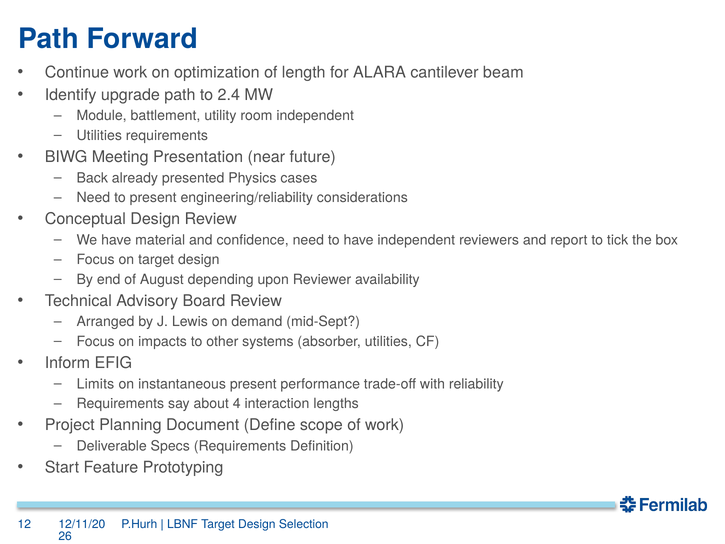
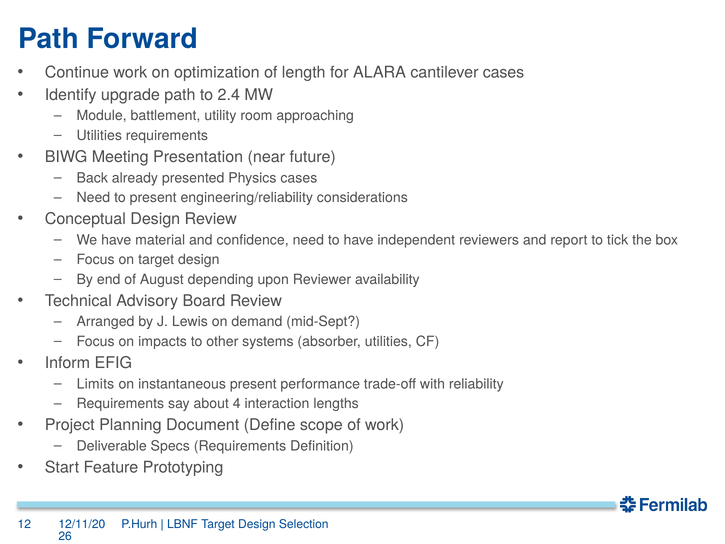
cantilever beam: beam -> cases
room independent: independent -> approaching
